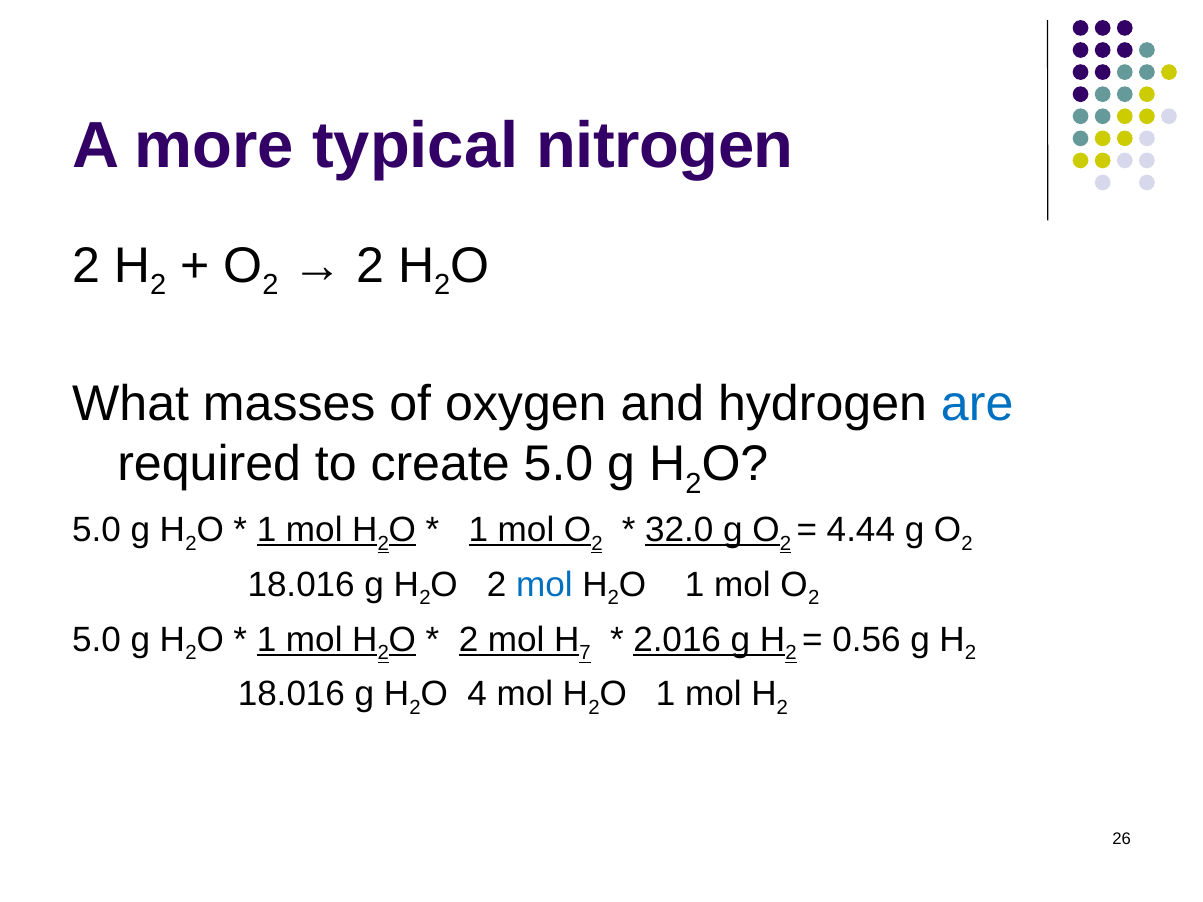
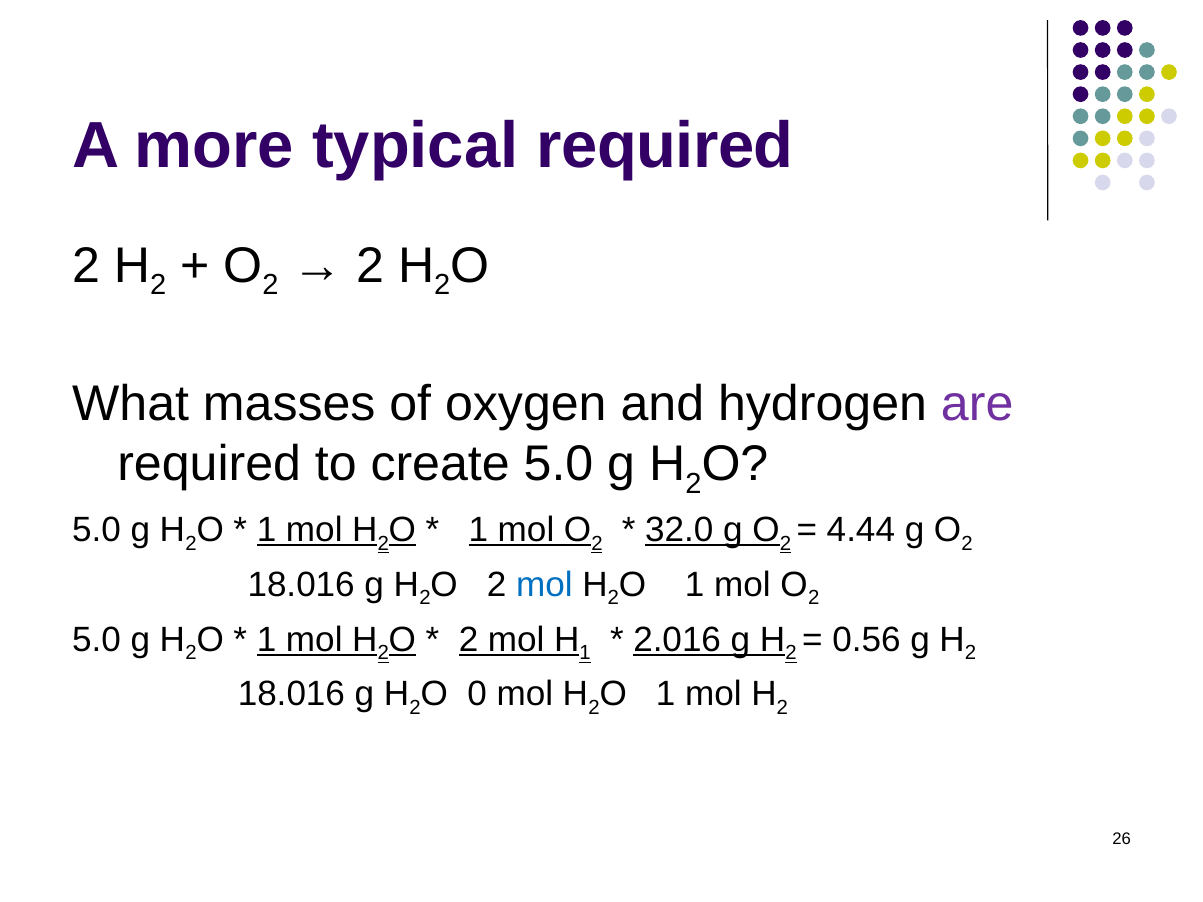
typical nitrogen: nitrogen -> required
are colour: blue -> purple
7 at (585, 653): 7 -> 1
4: 4 -> 0
